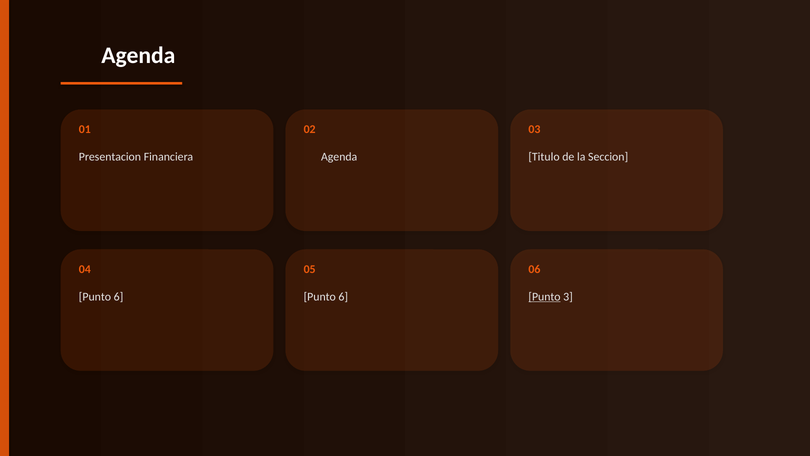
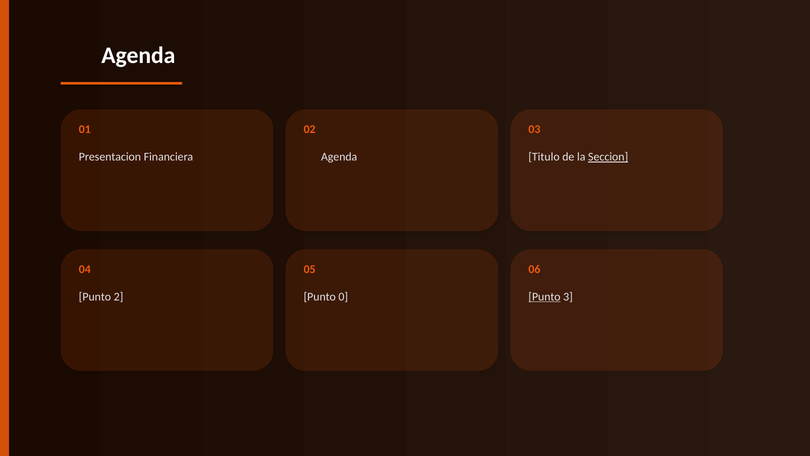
Seccion underline: none -> present
6 at (118, 296): 6 -> 2
6 at (343, 296): 6 -> 0
